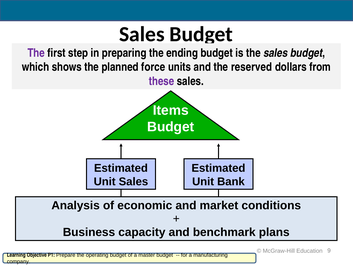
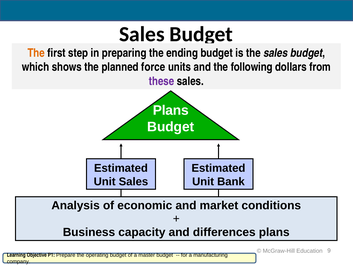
The at (36, 53) colour: purple -> orange
reserved: reserved -> following
Items at (171, 110): Items -> Plans
benchmark: benchmark -> differences
